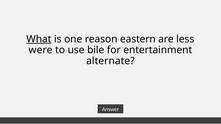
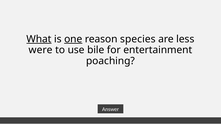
one underline: none -> present
eastern: eastern -> species
alternate: alternate -> poaching
